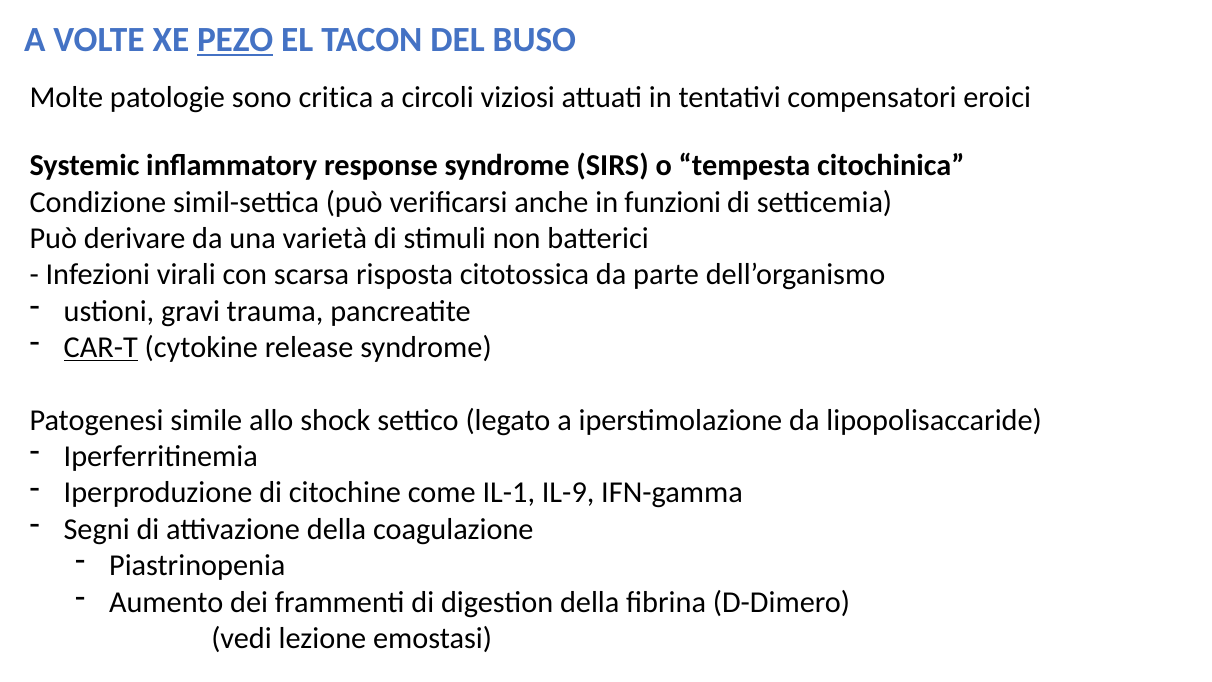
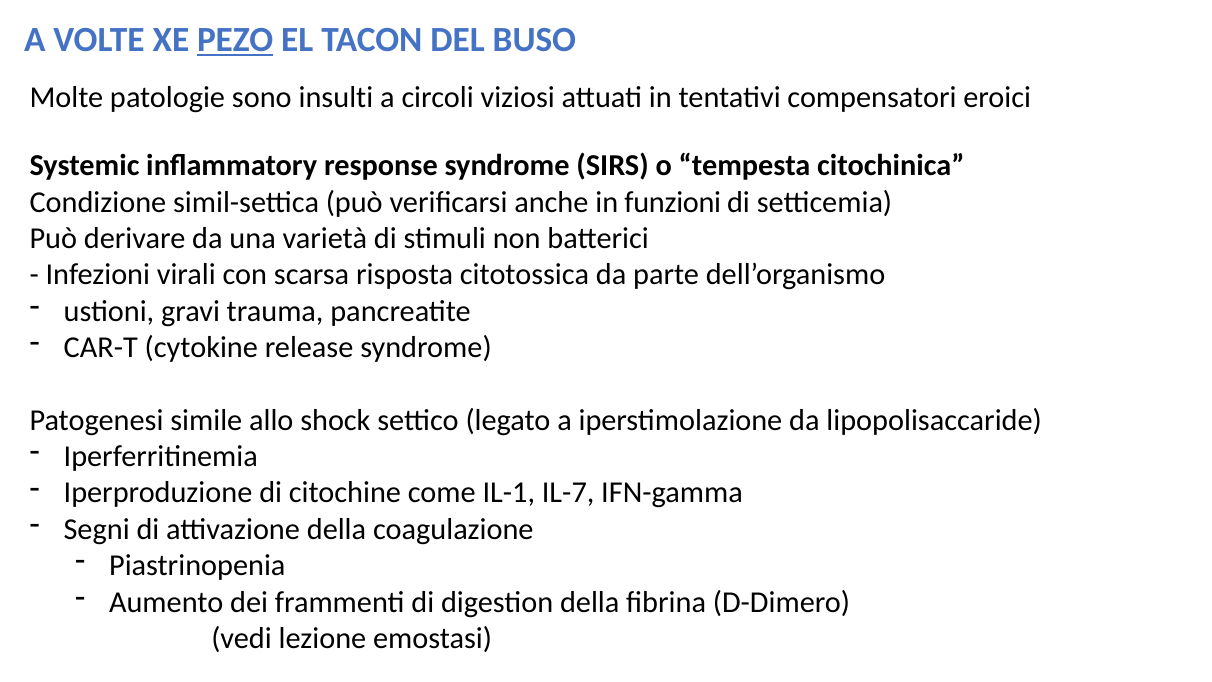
critica: critica -> insulti
CAR-T underline: present -> none
IL-9: IL-9 -> IL-7
